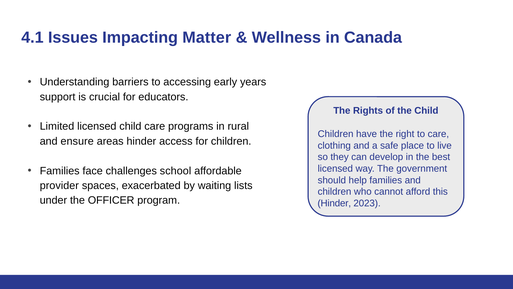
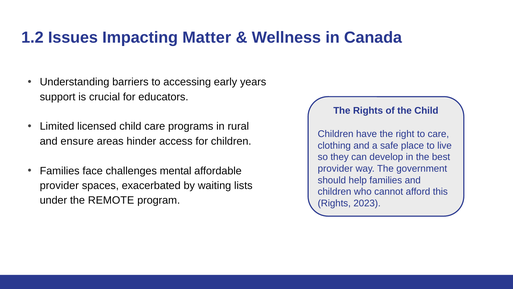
4.1: 4.1 -> 1.2
licensed at (335, 168): licensed -> provider
school: school -> mental
OFFICER: OFFICER -> REMOTE
Hinder at (334, 203): Hinder -> Rights
